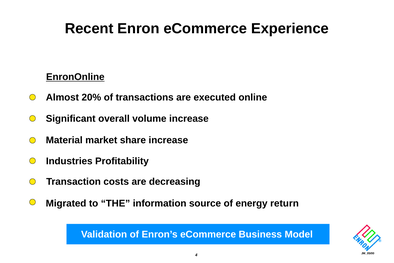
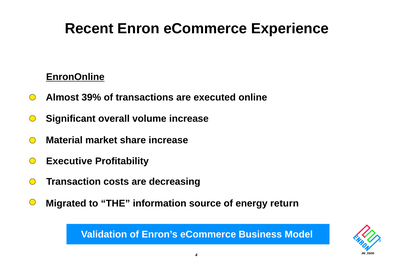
20%: 20% -> 39%
Industries: Industries -> Executive
